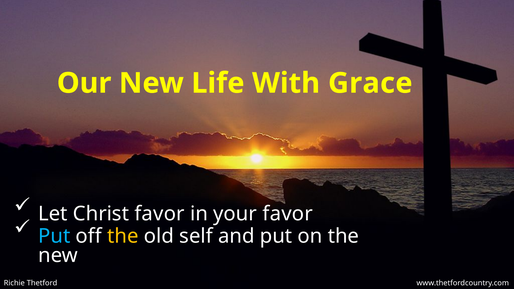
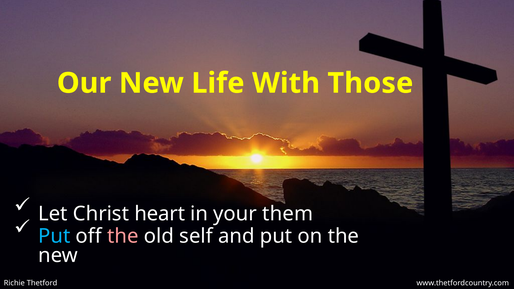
Grace: Grace -> Those
Christ favor: favor -> heart
your favor: favor -> them
the at (123, 236) colour: yellow -> pink
